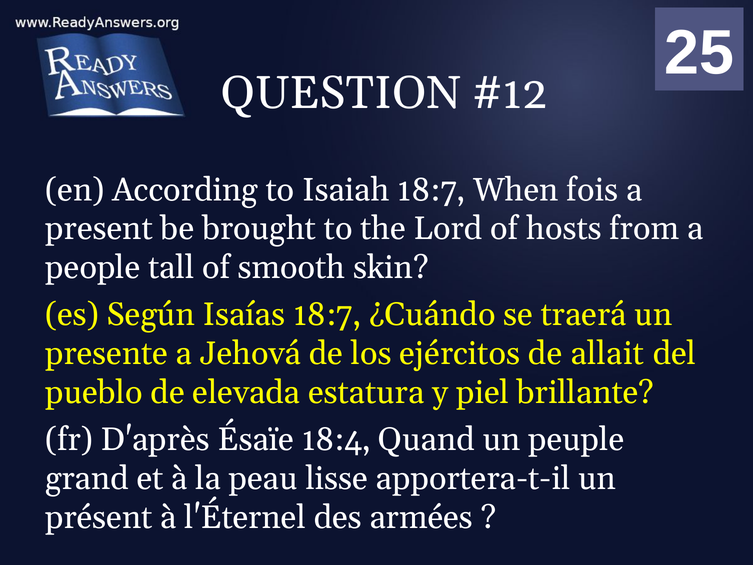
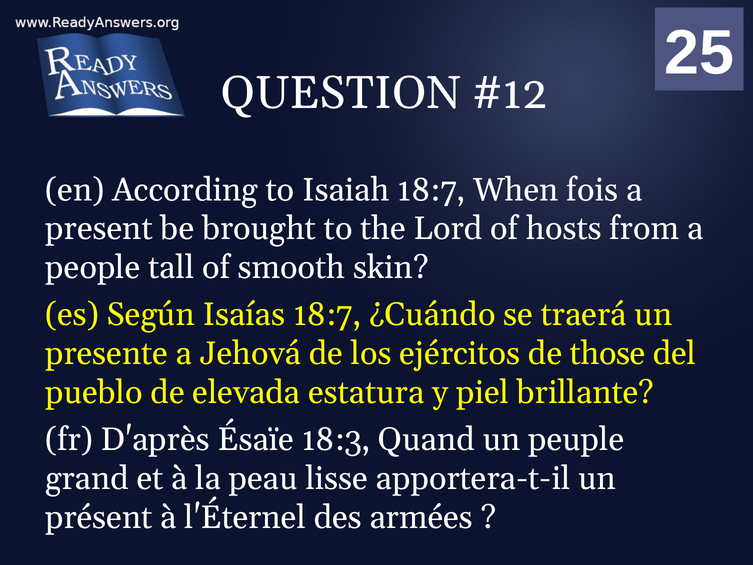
allait: allait -> those
18:4: 18:4 -> 18:3
